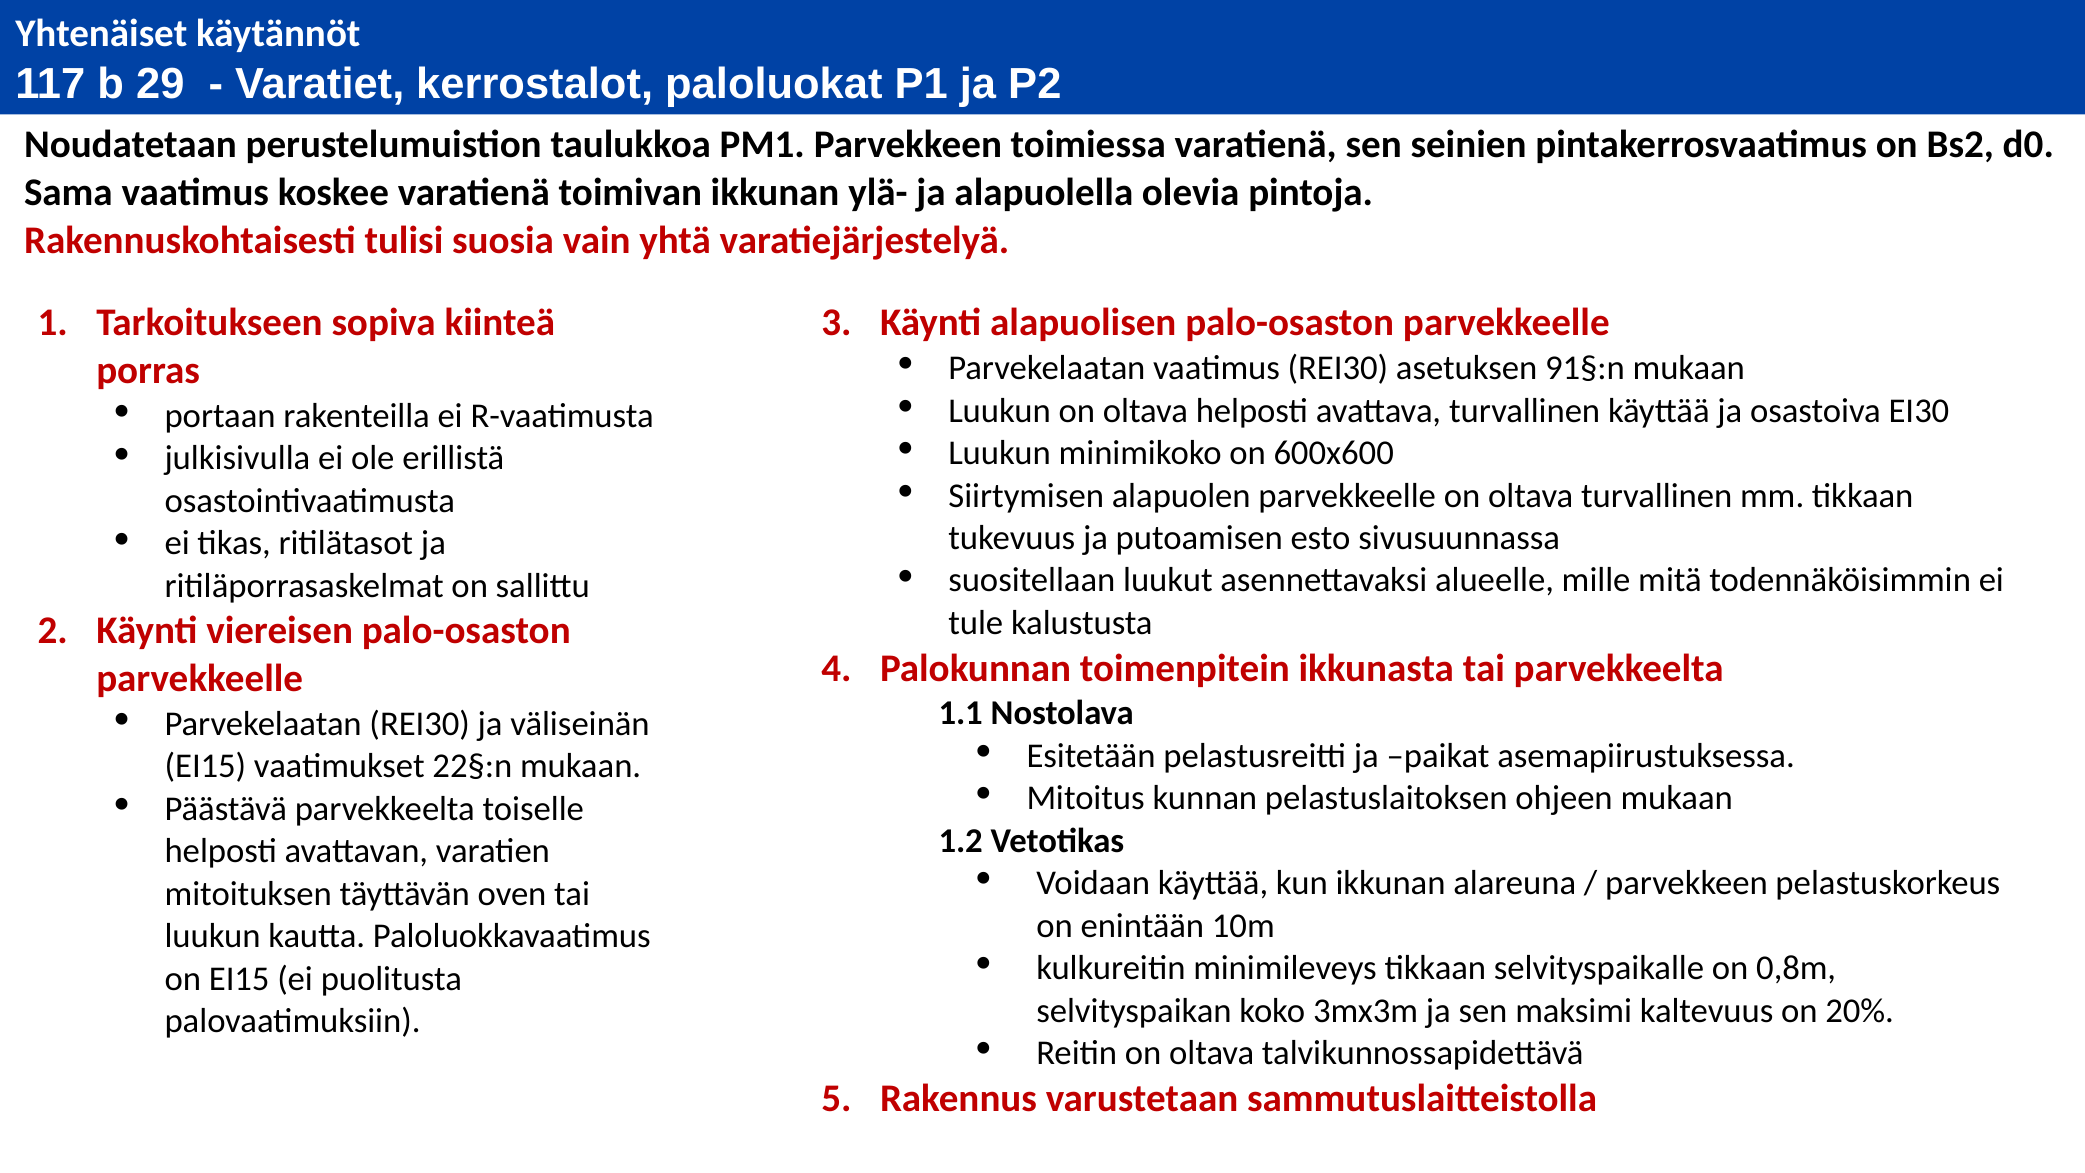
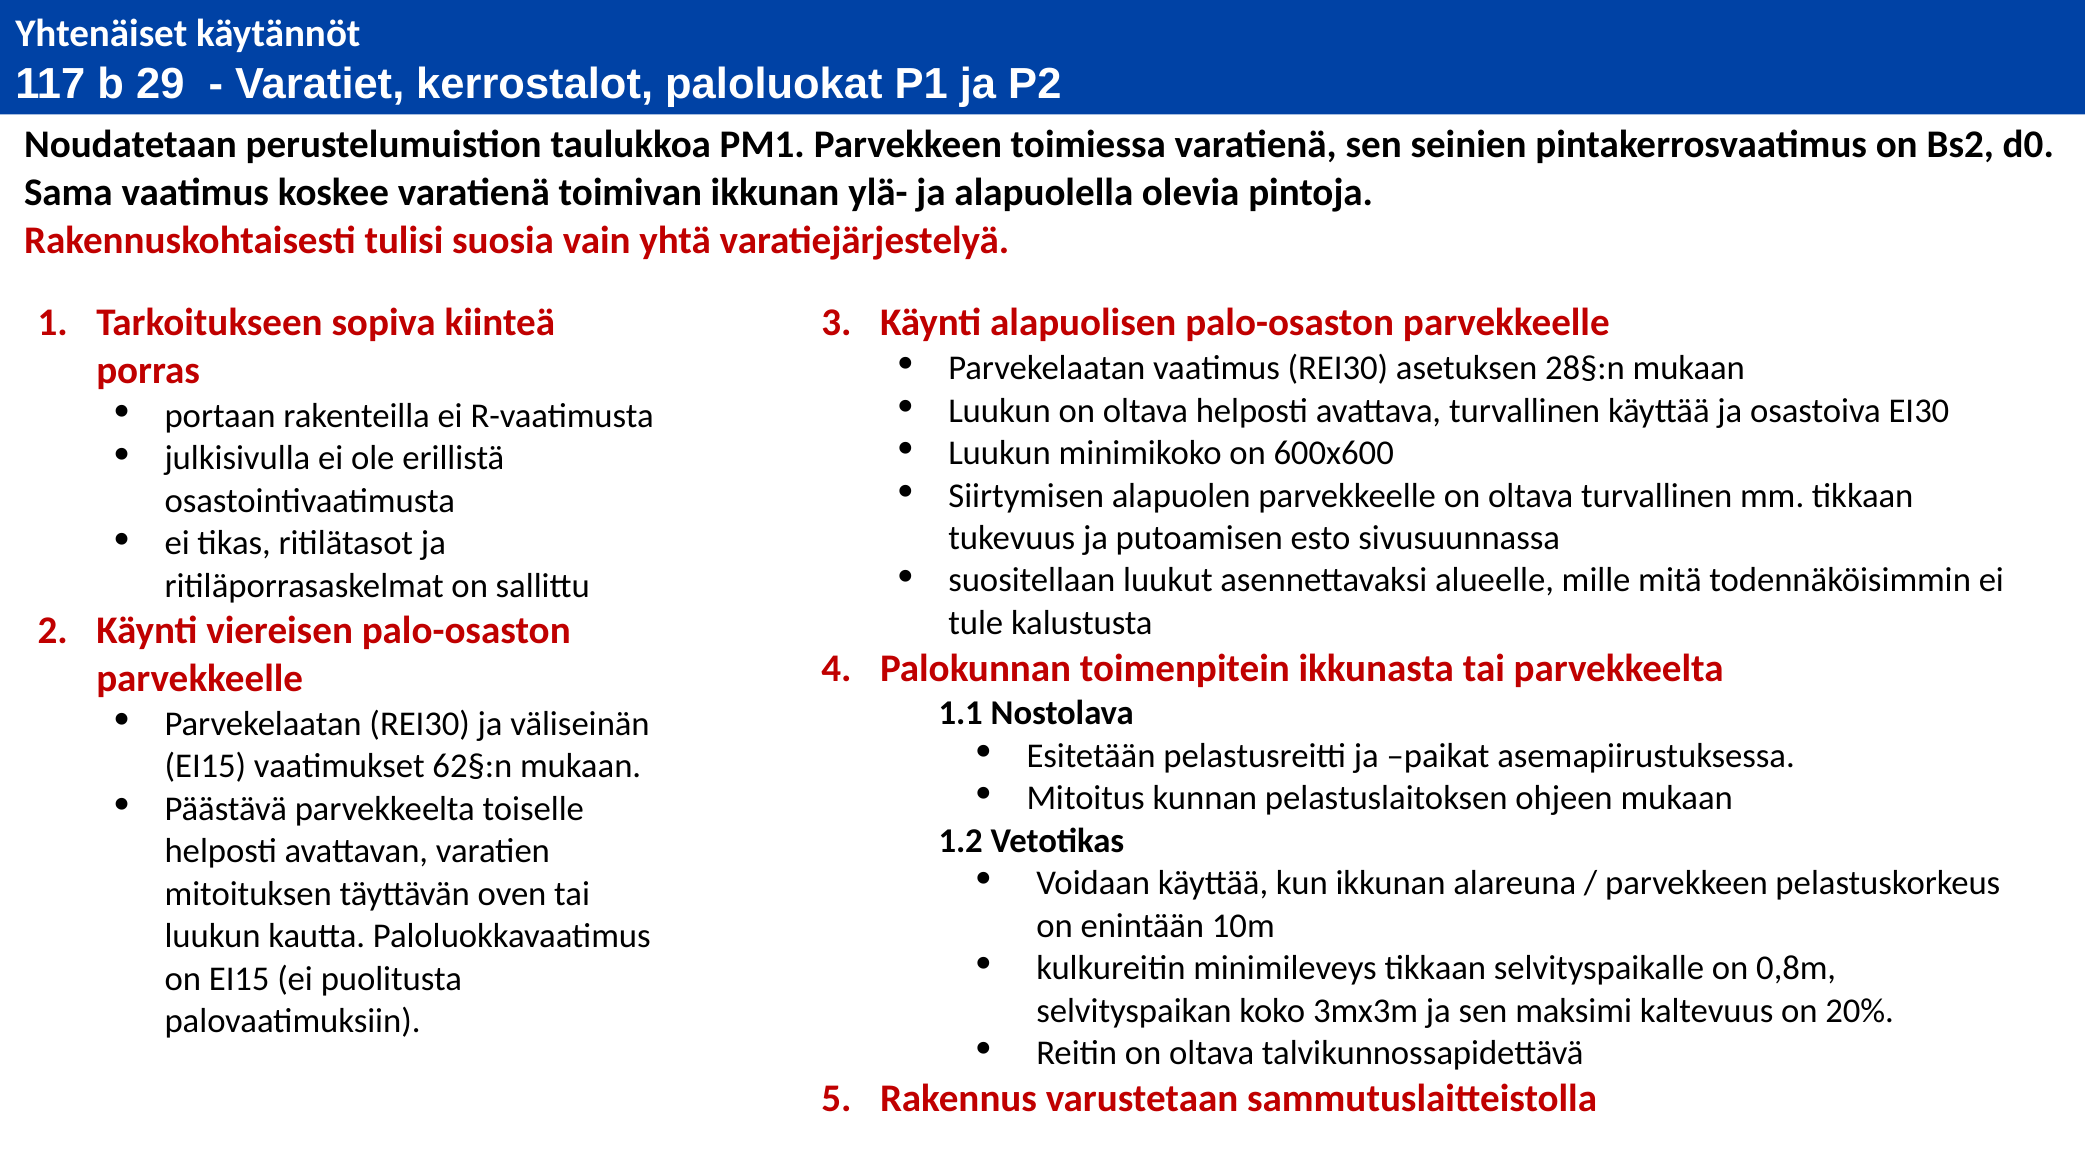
91§:n: 91§:n -> 28§:n
22§:n: 22§:n -> 62§:n
